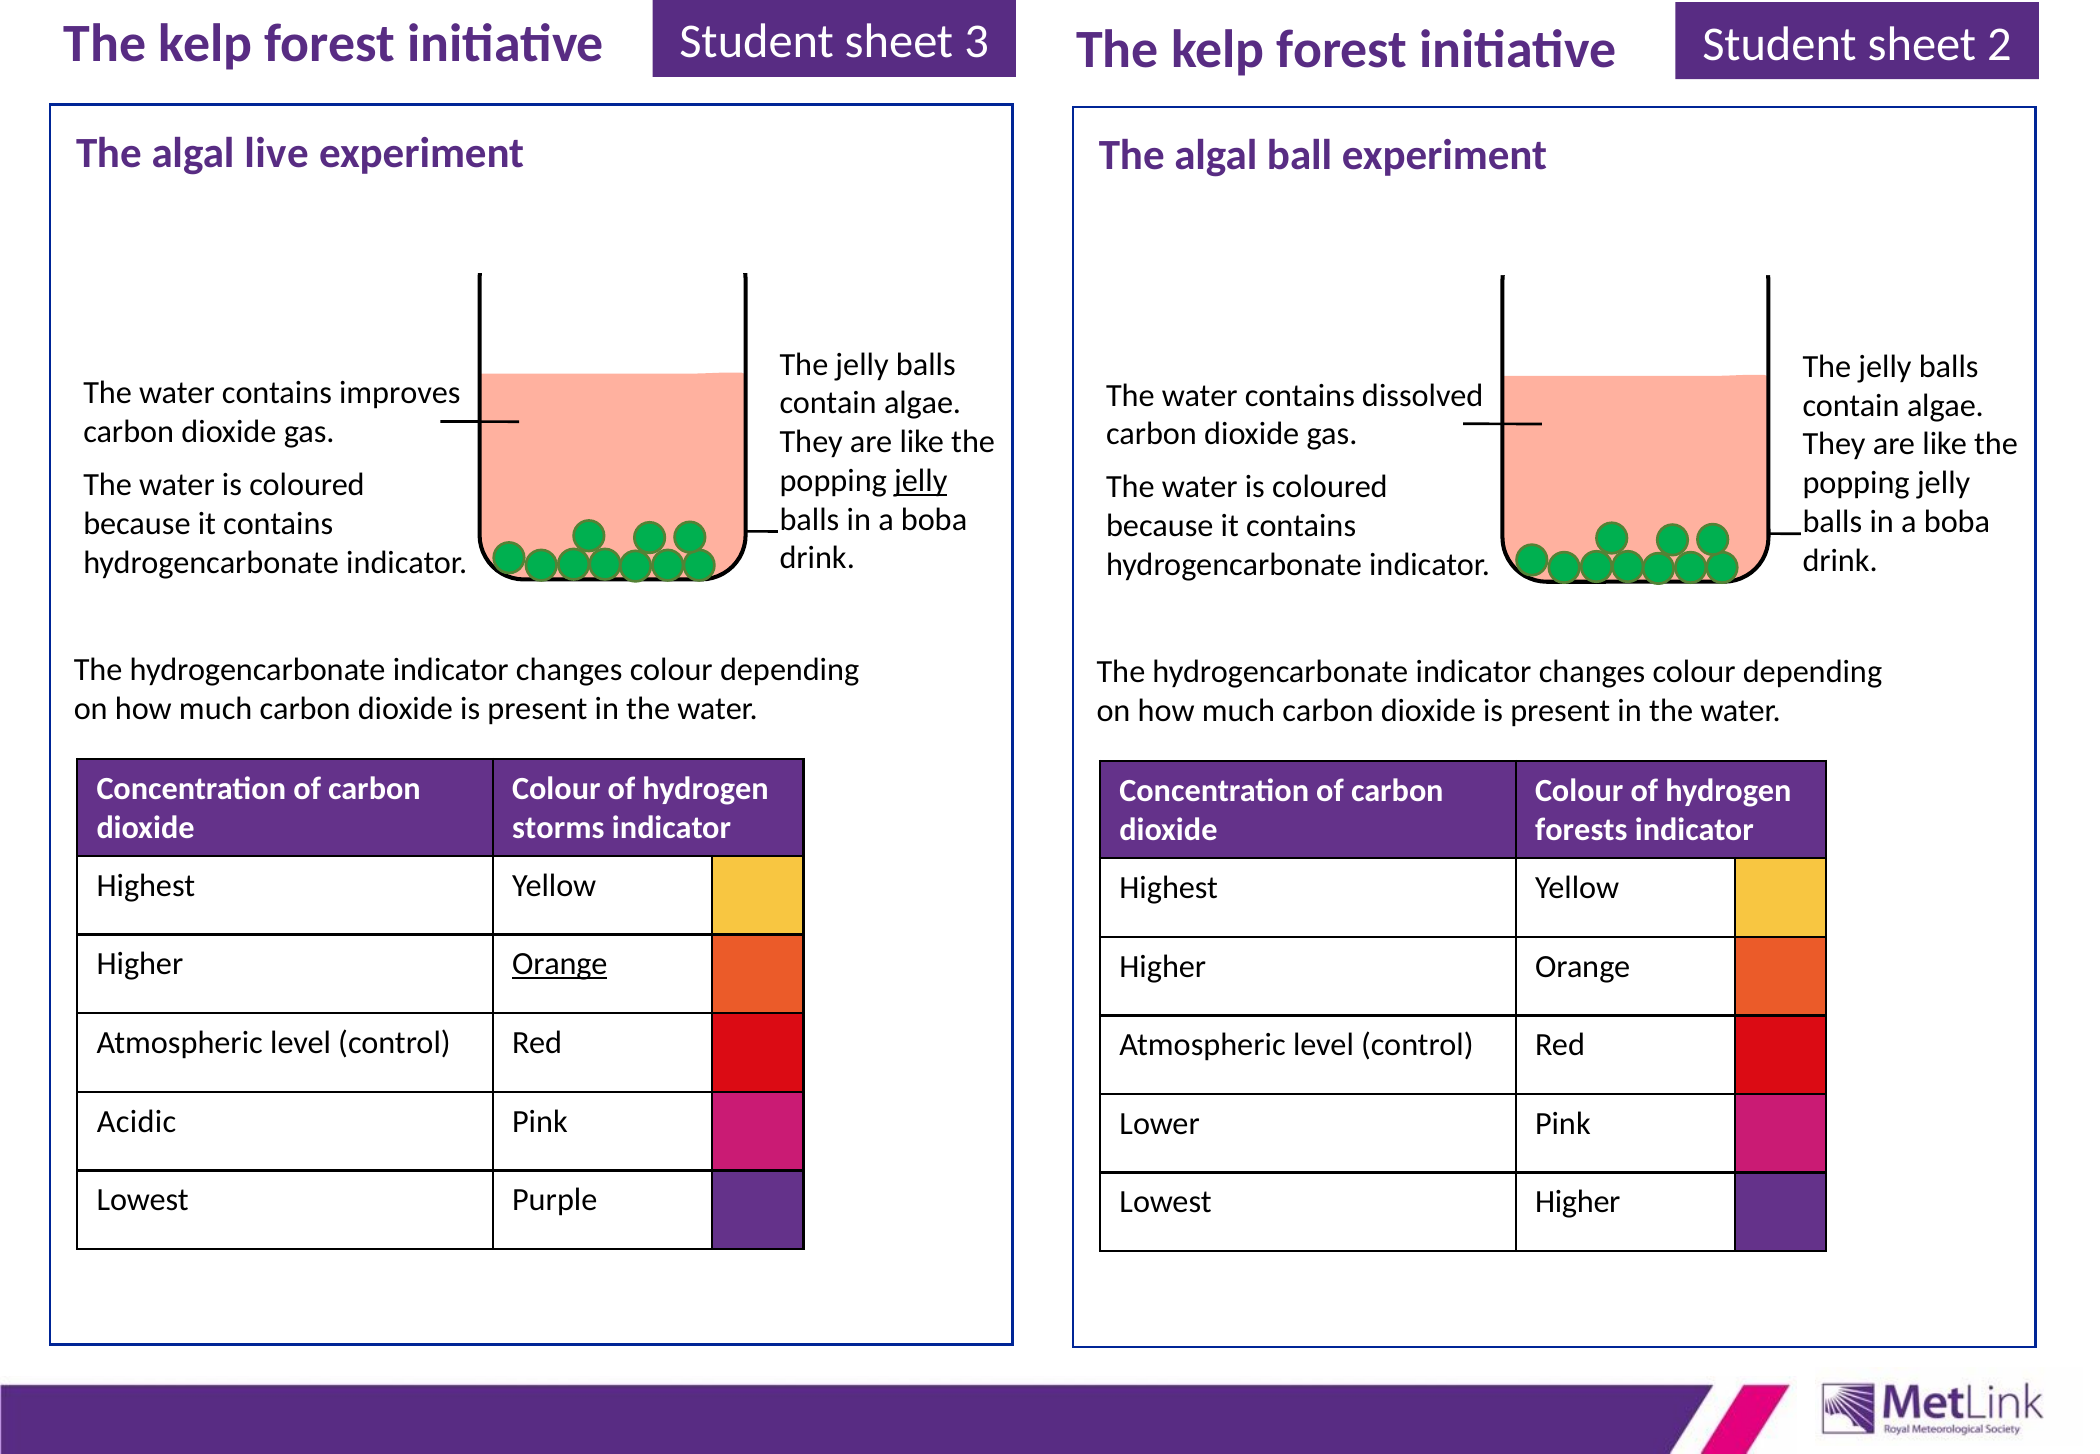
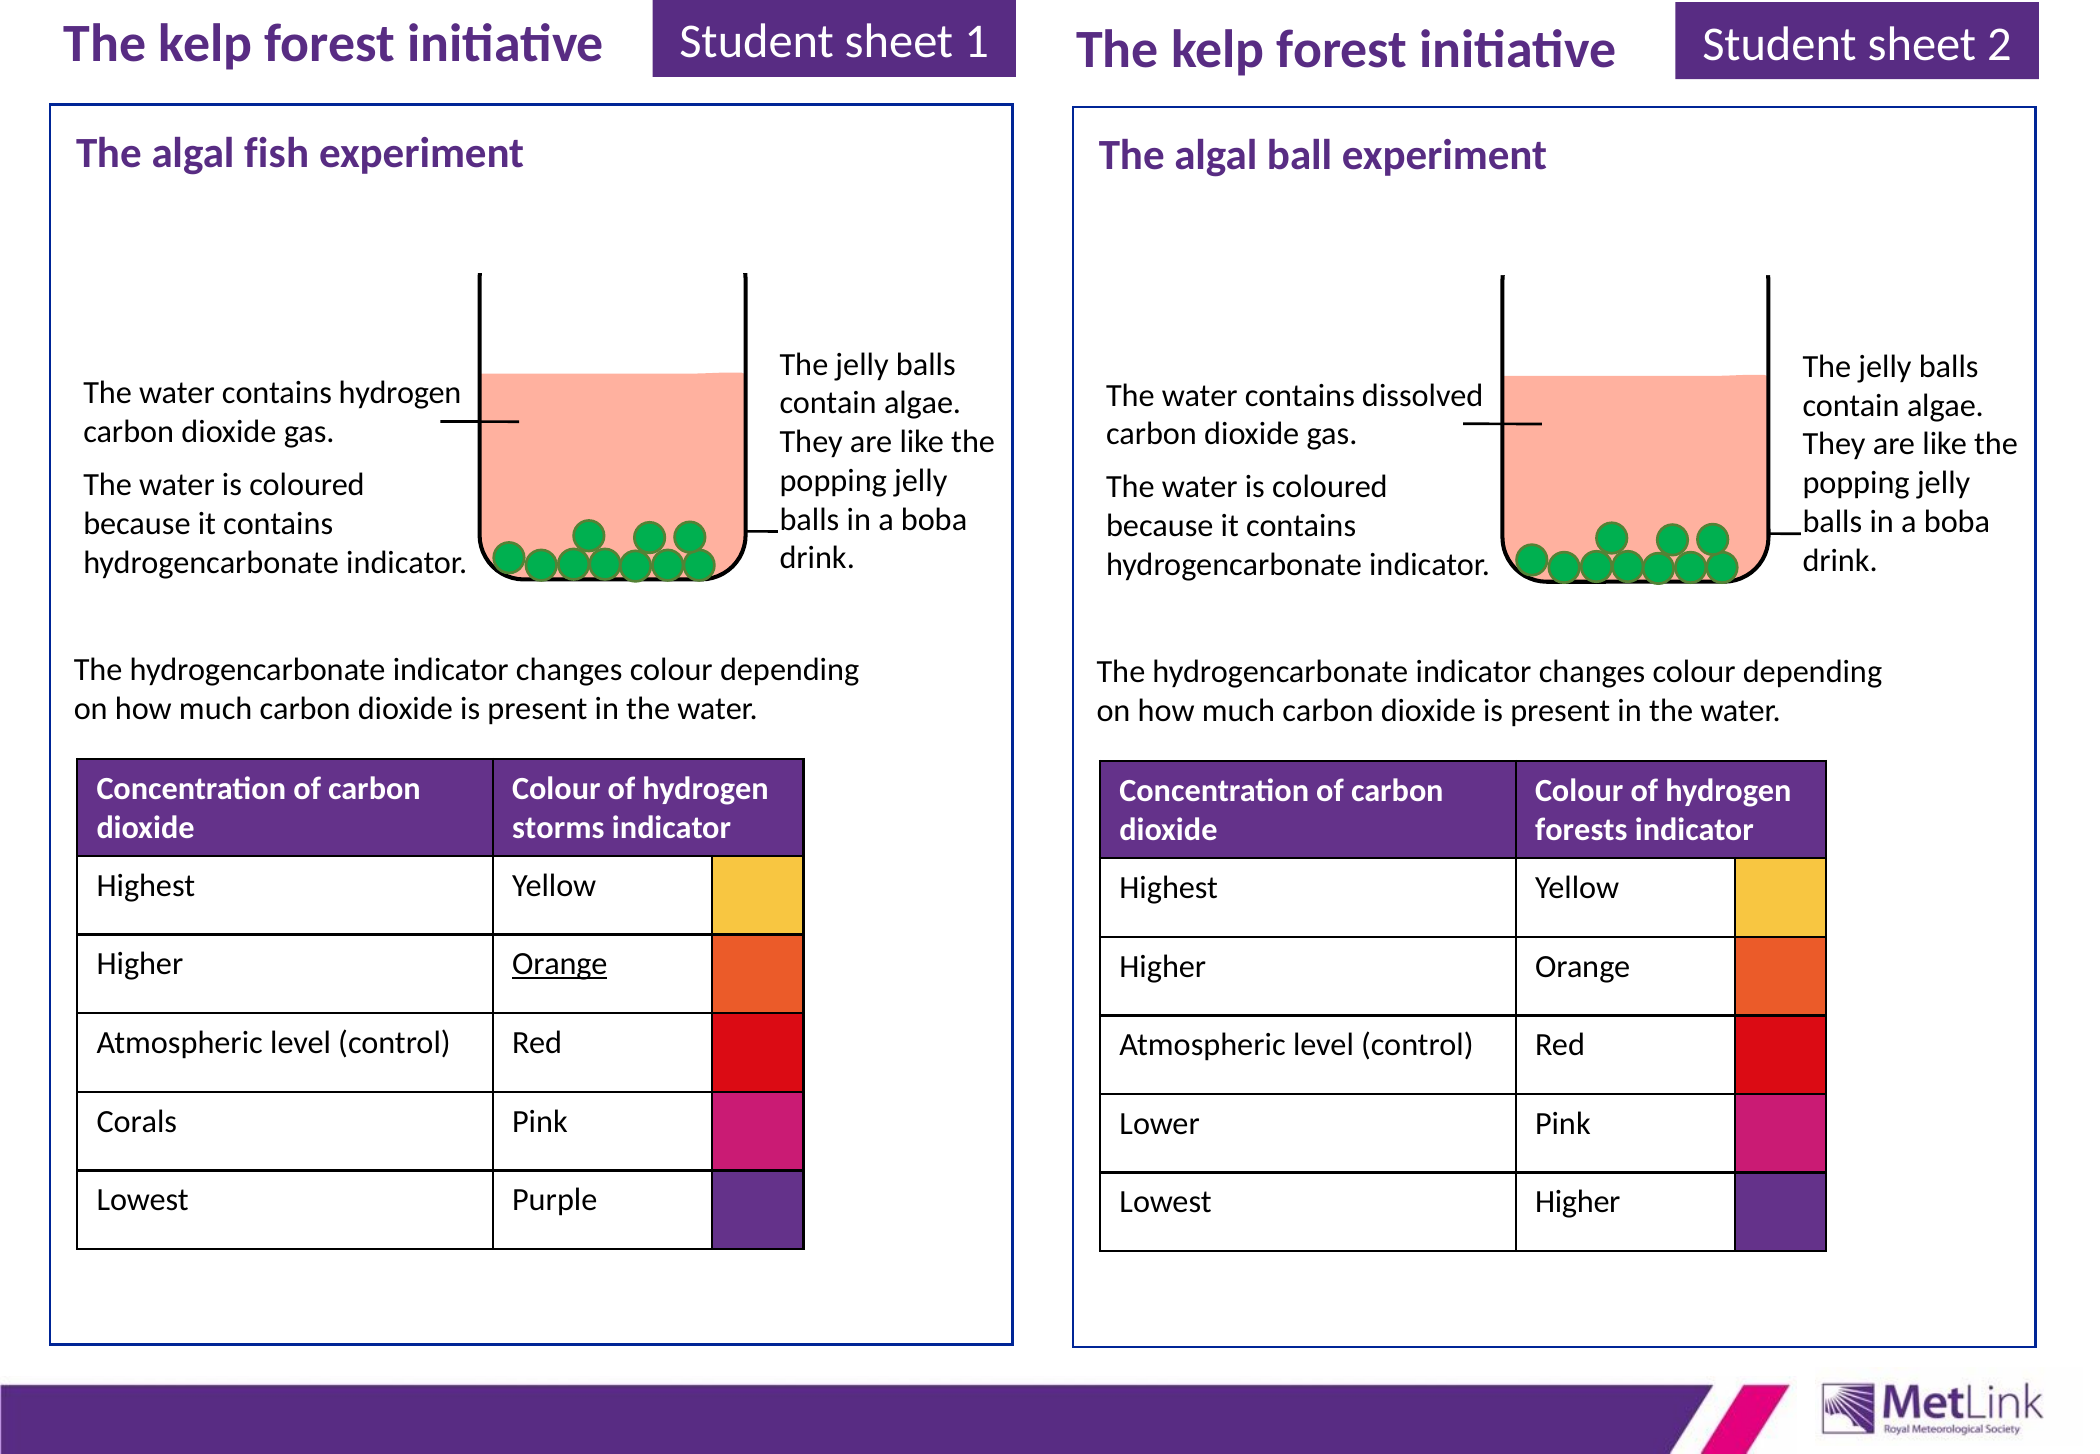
3: 3 -> 1
live: live -> fish
contains improves: improves -> hydrogen
jelly at (921, 481) underline: present -> none
Acidic: Acidic -> Corals
